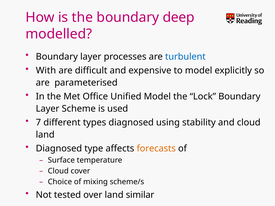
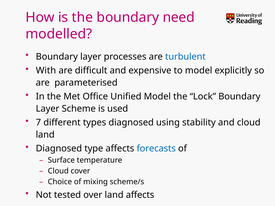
deep: deep -> need
forecasts colour: orange -> blue
land similar: similar -> affects
